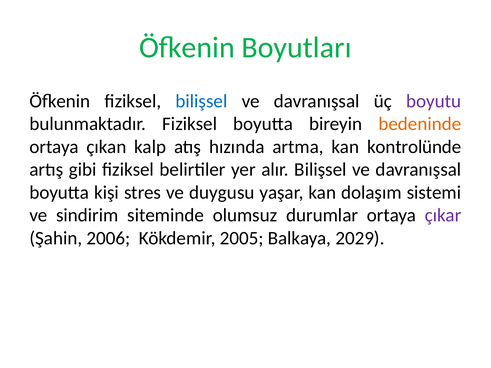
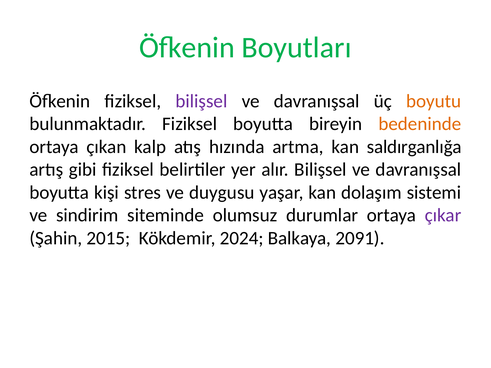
bilişsel at (201, 101) colour: blue -> purple
boyutu colour: purple -> orange
kontrolünde: kontrolünde -> saldırganlığa
2006: 2006 -> 2015
2005: 2005 -> 2024
2029: 2029 -> 2091
